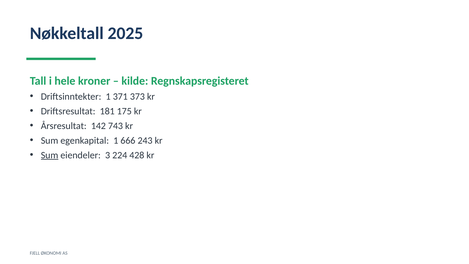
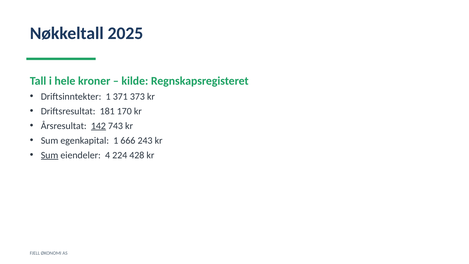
175: 175 -> 170
142 underline: none -> present
3: 3 -> 4
